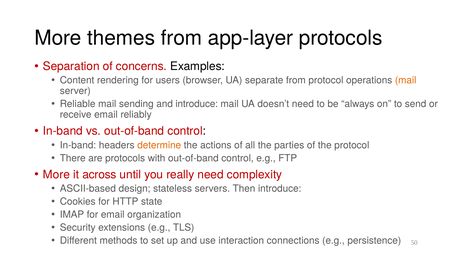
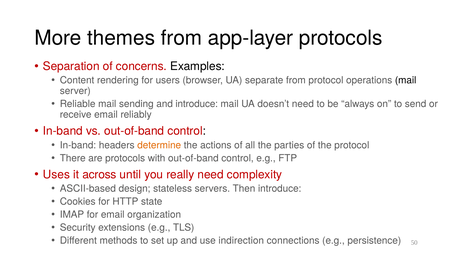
mail at (406, 80) colour: orange -> black
More at (56, 175): More -> Uses
interaction: interaction -> indirection
